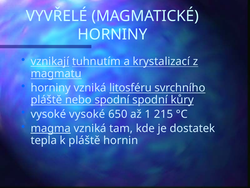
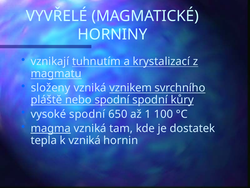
vznikají underline: present -> none
horniny at (51, 88): horniny -> složeny
litosféru: litosféru -> vznikem
vysoké vysoké: vysoké -> spodní
215: 215 -> 100
k pláště: pláště -> vzniká
